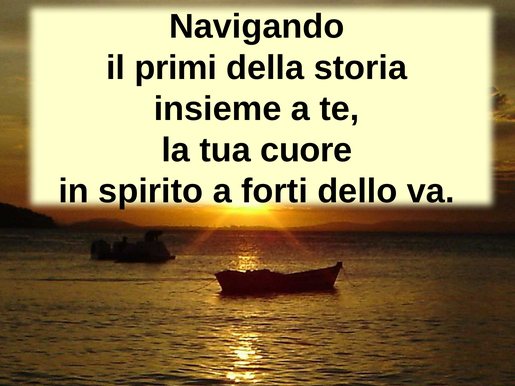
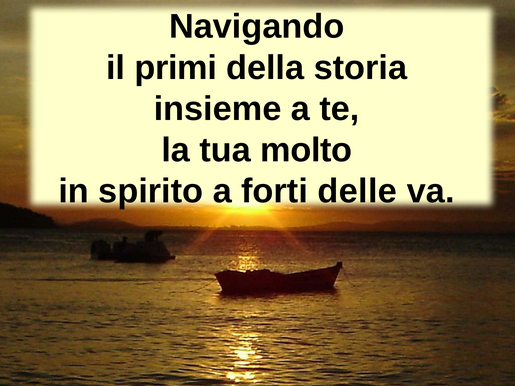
cuore: cuore -> molto
dello: dello -> delle
